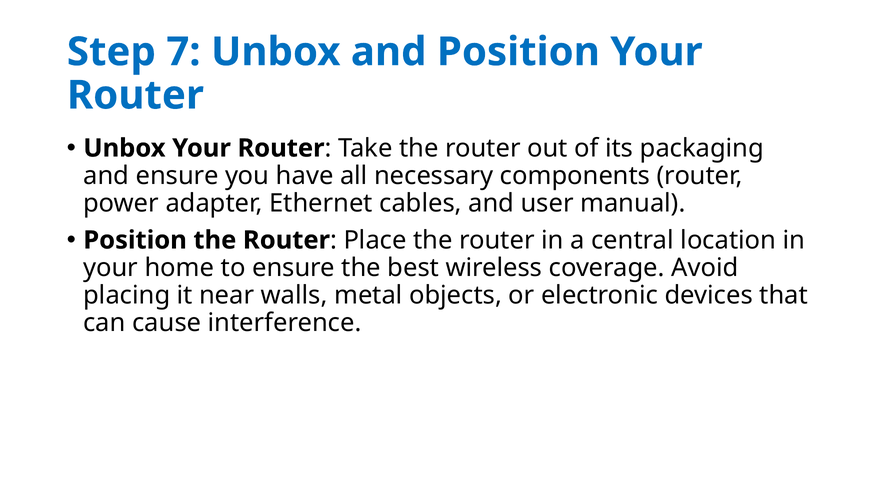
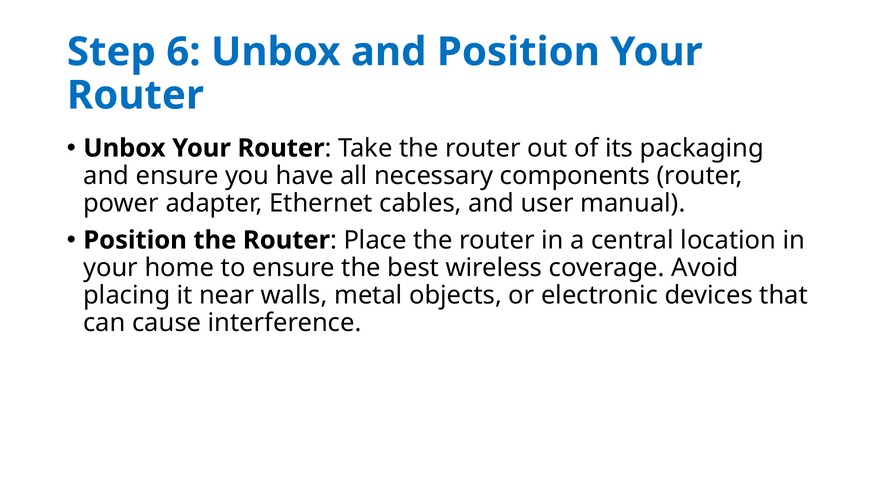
7: 7 -> 6
